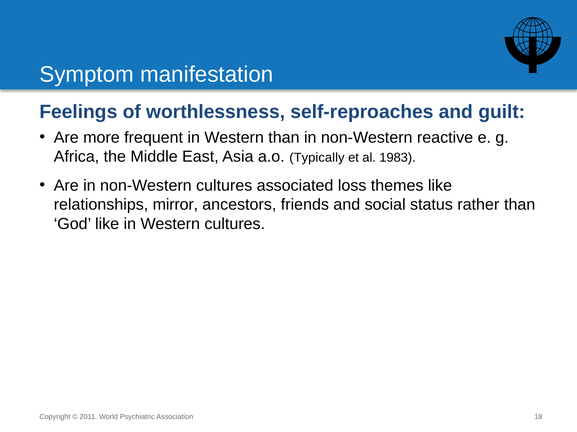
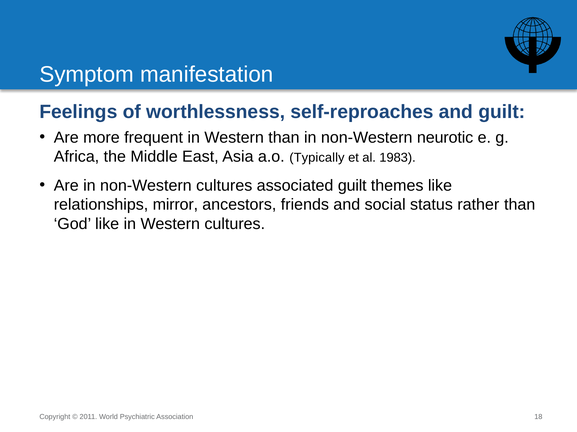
reactive: reactive -> neurotic
associated loss: loss -> guilt
